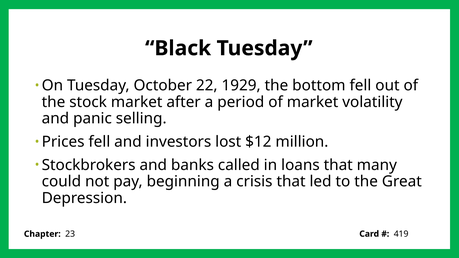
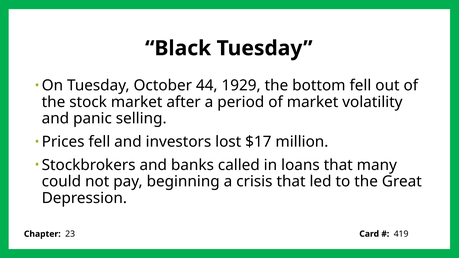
22: 22 -> 44
$12: $12 -> $17
